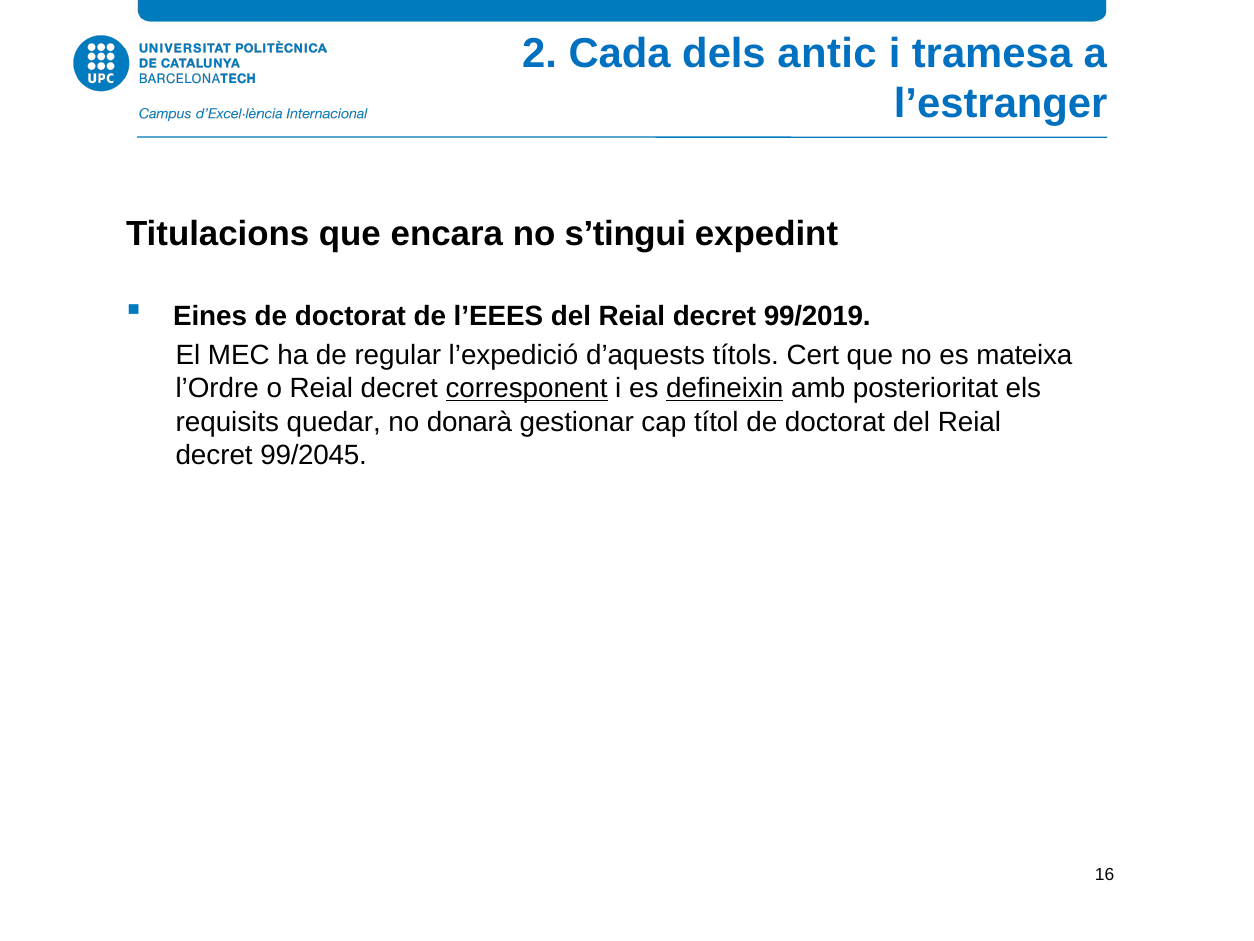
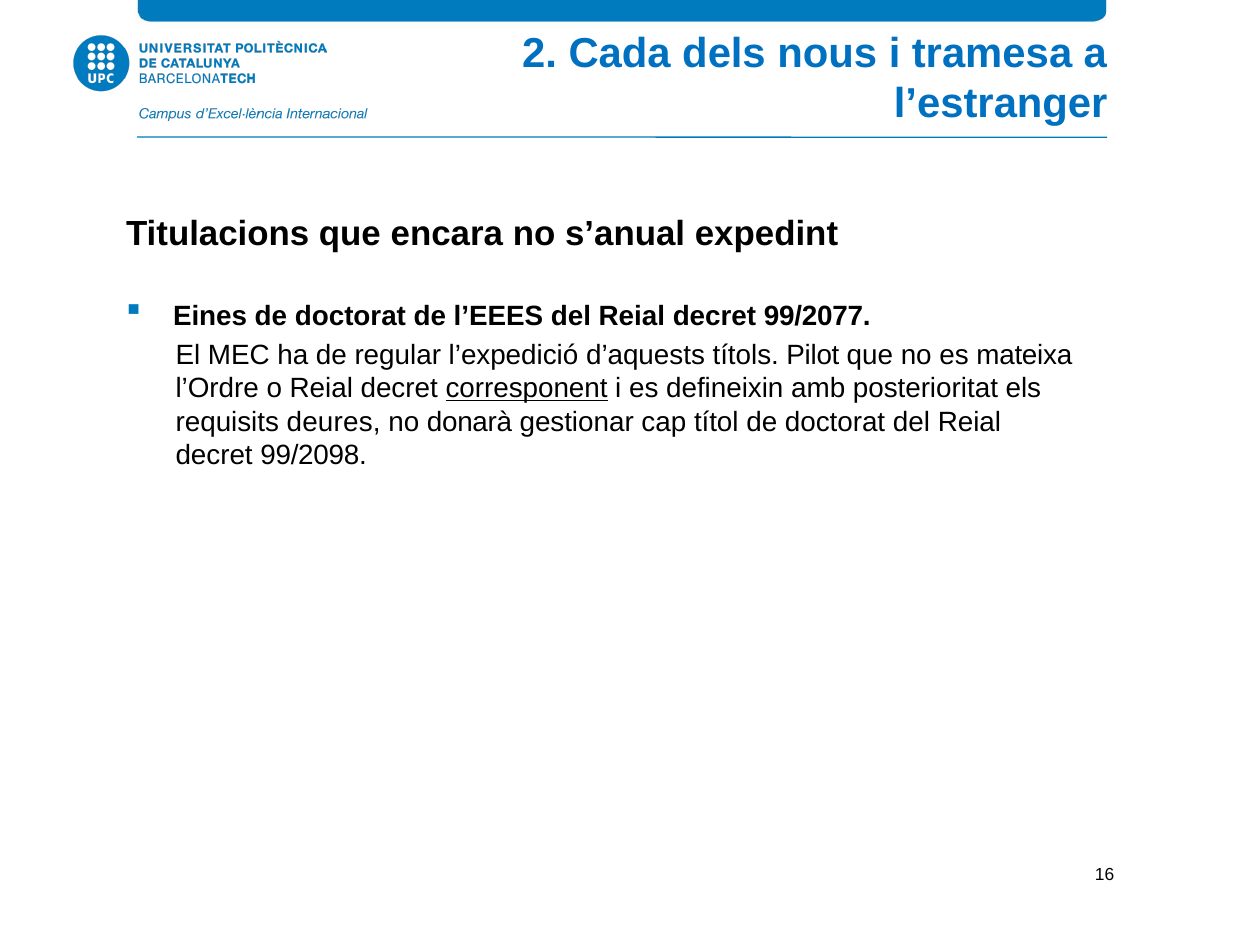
antic: antic -> nous
s’tingui: s’tingui -> s’anual
99/2019: 99/2019 -> 99/2077
Cert: Cert -> Pilot
defineixin underline: present -> none
quedar: quedar -> deures
99/2045: 99/2045 -> 99/2098
